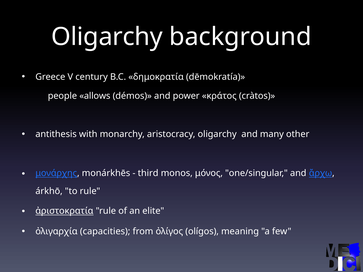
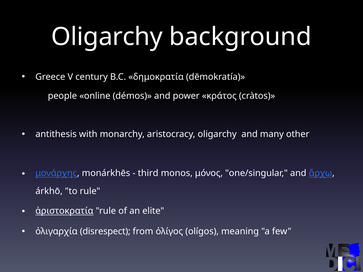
allows: allows -> online
capacities: capacities -> disrespect
